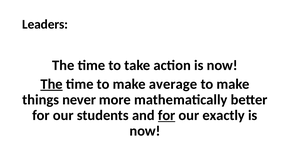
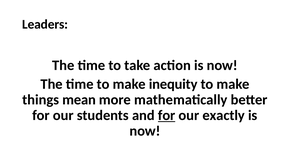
The at (52, 84) underline: present -> none
average: average -> inequity
never: never -> mean
